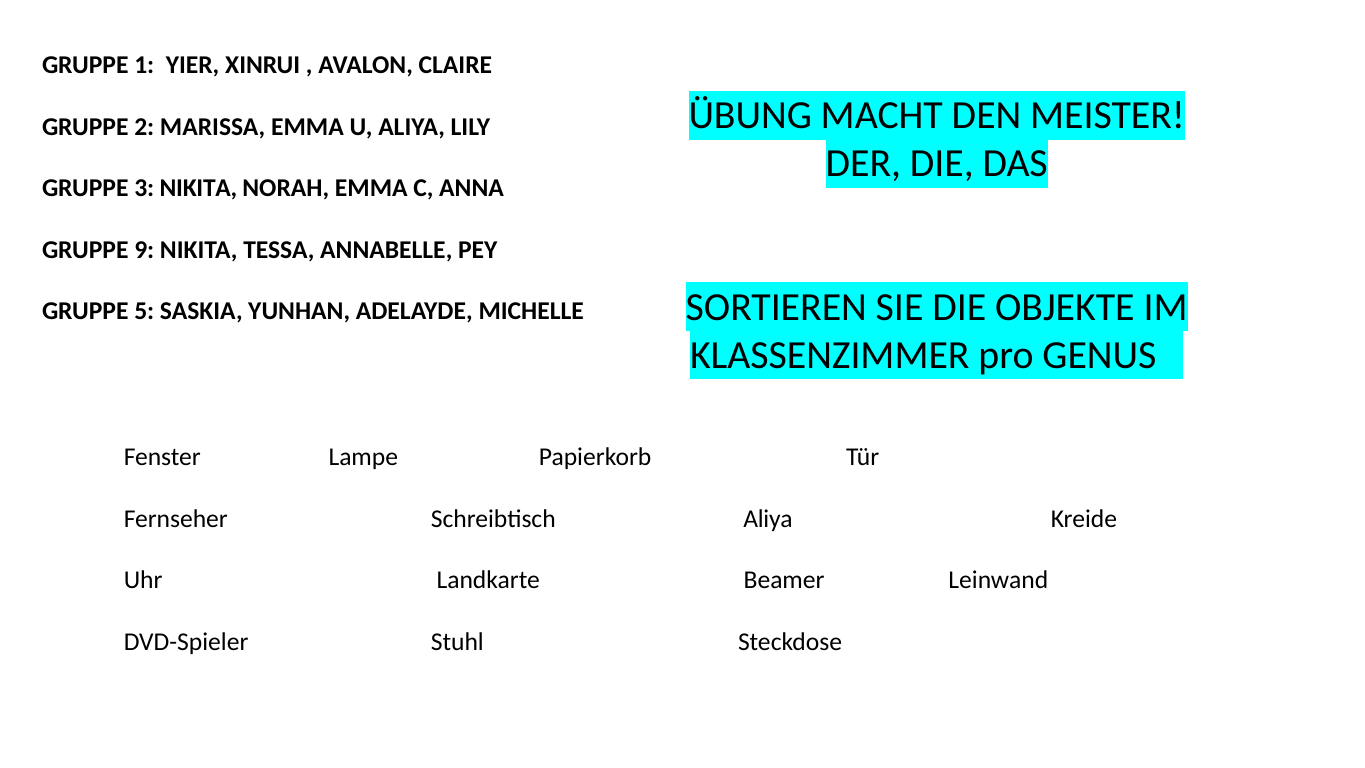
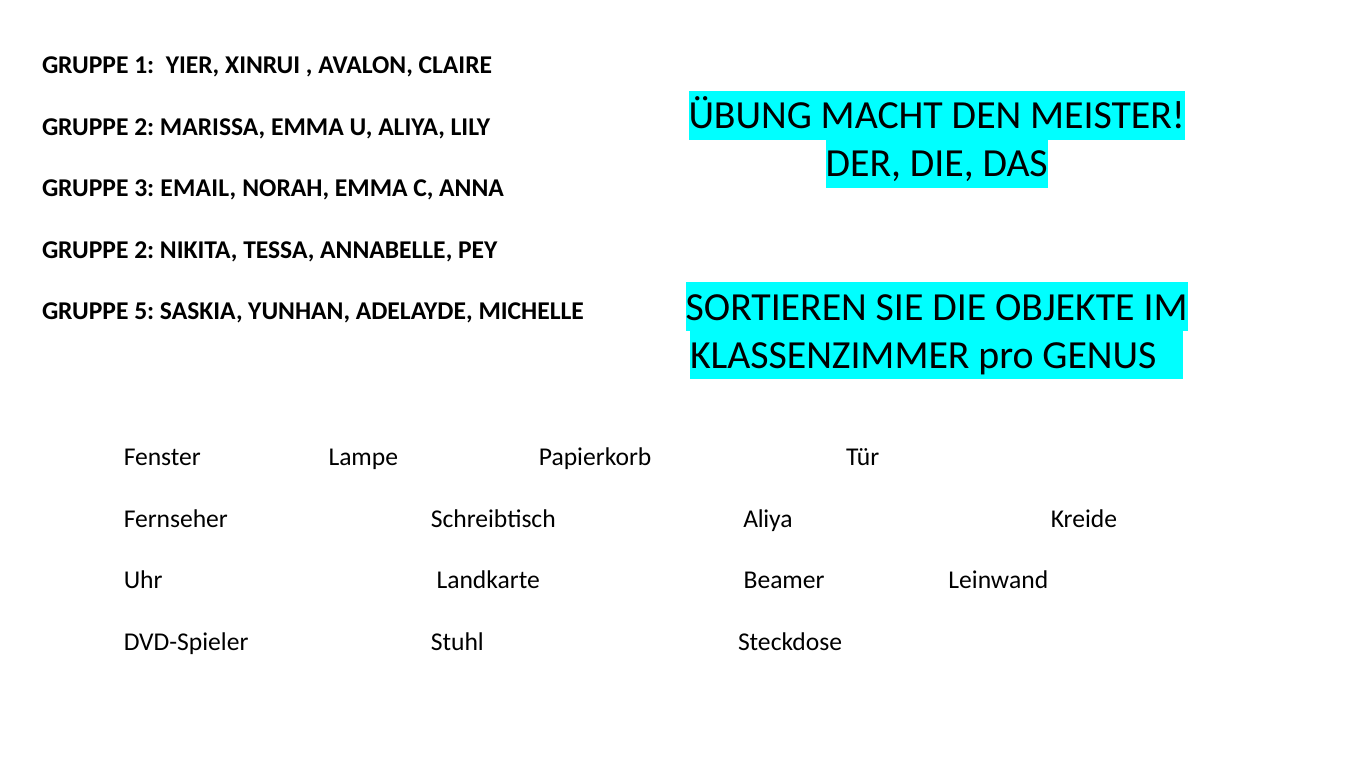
3 NIKITA: NIKITA -> EMAIL
9 at (144, 250): 9 -> 2
